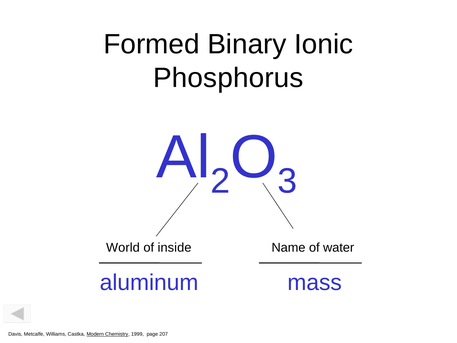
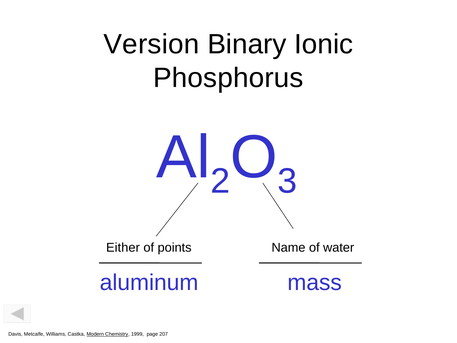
Formed: Formed -> Version
World: World -> Either
inside: inside -> points
